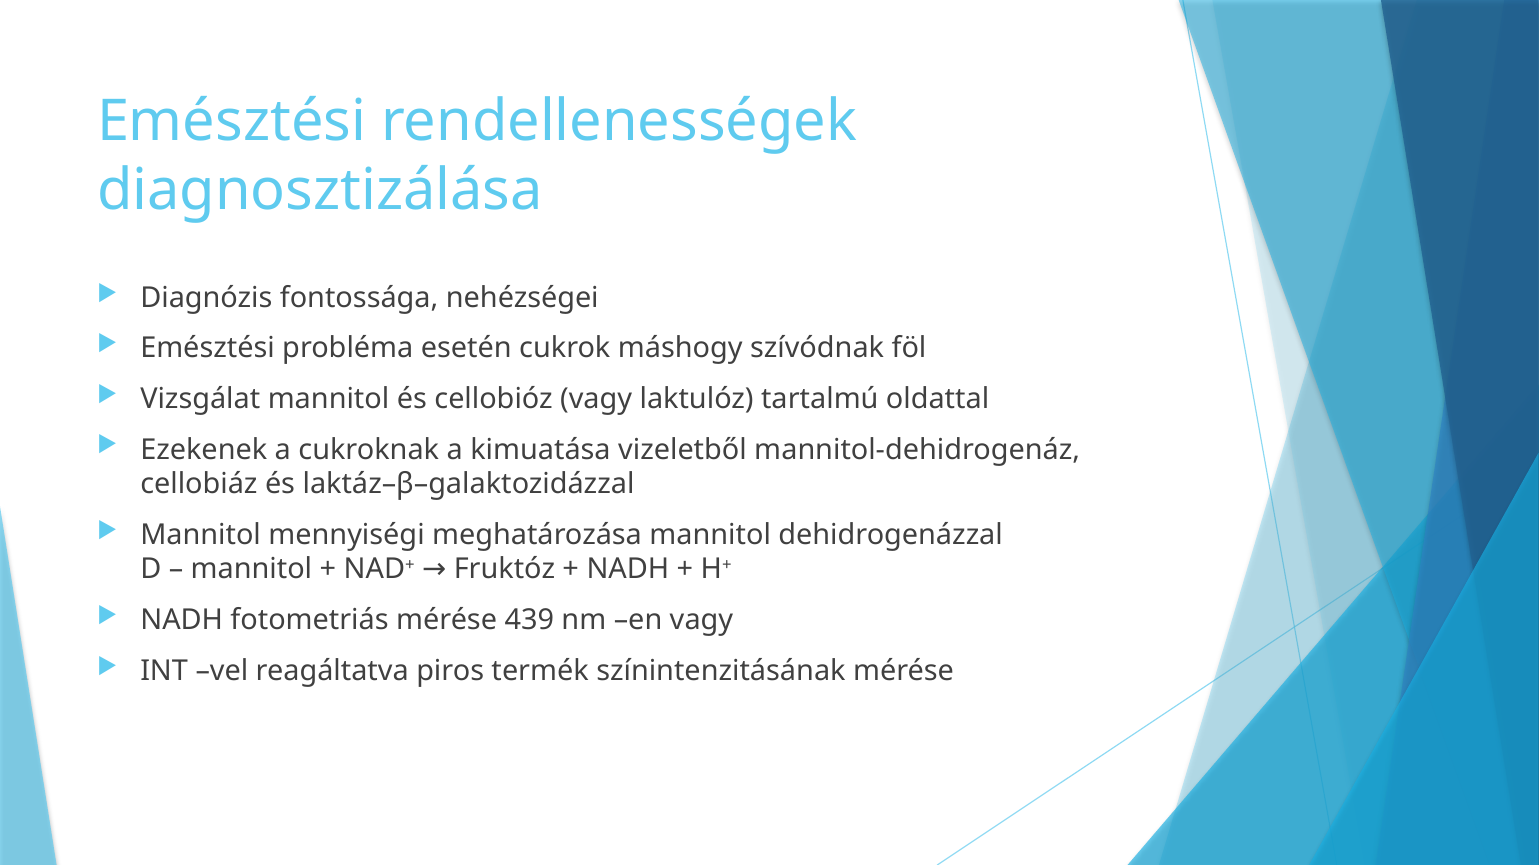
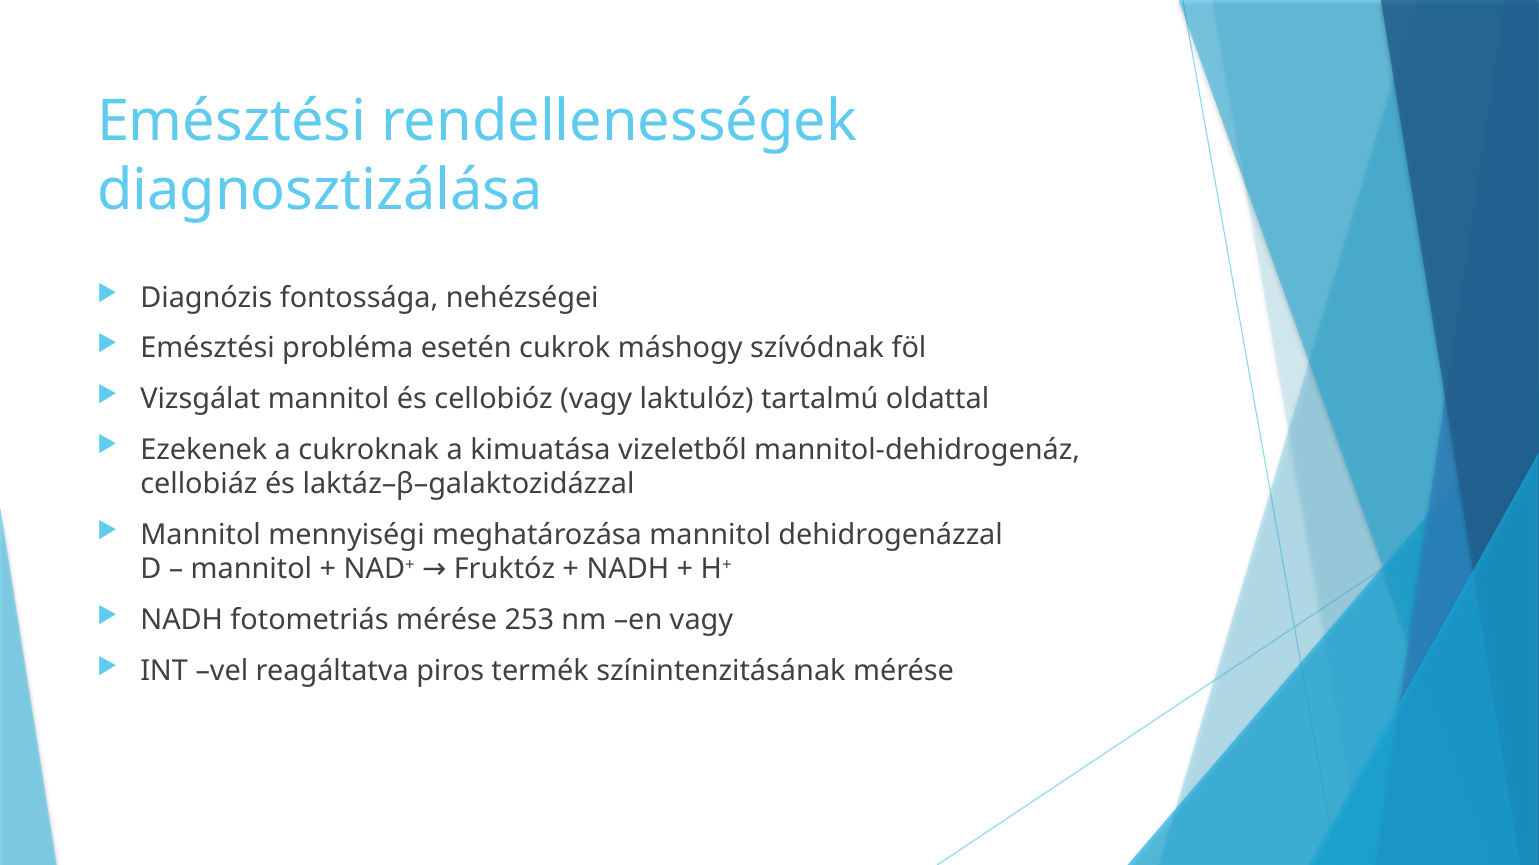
439: 439 -> 253
